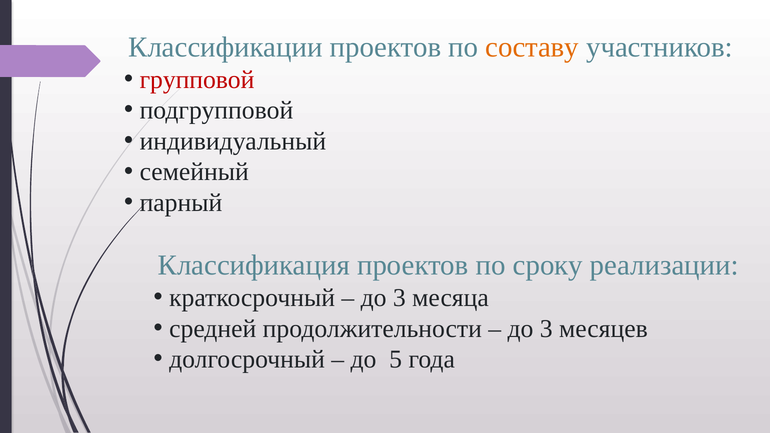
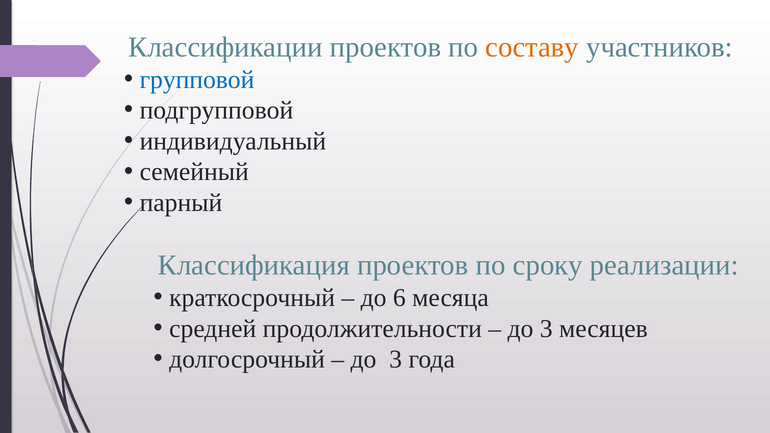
групповой colour: red -> blue
3 at (399, 298): 3 -> 6
5 at (396, 359): 5 -> 3
